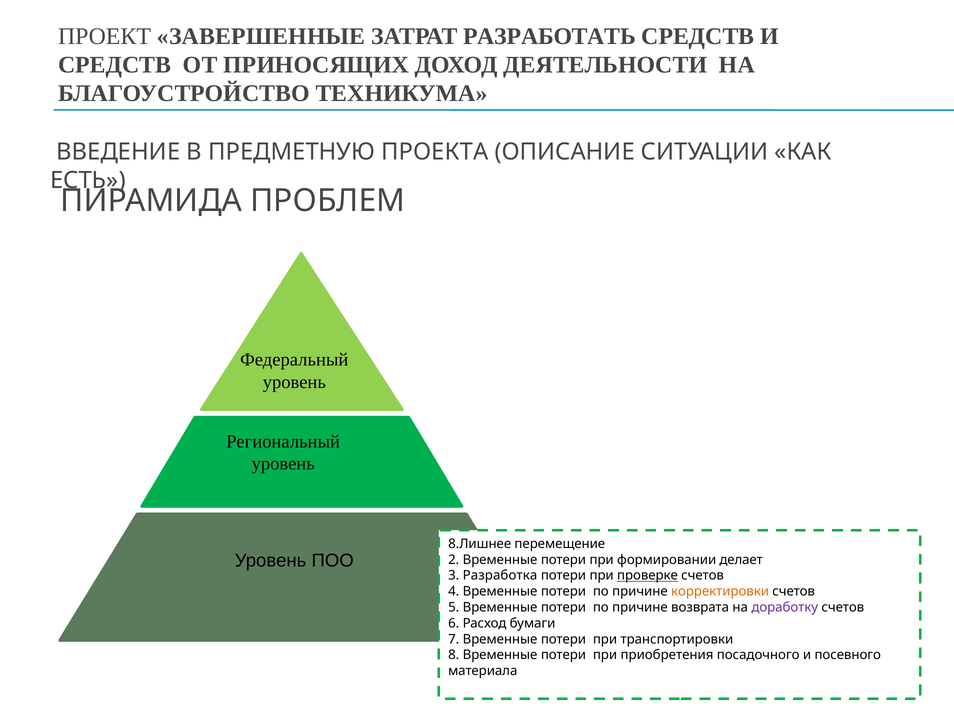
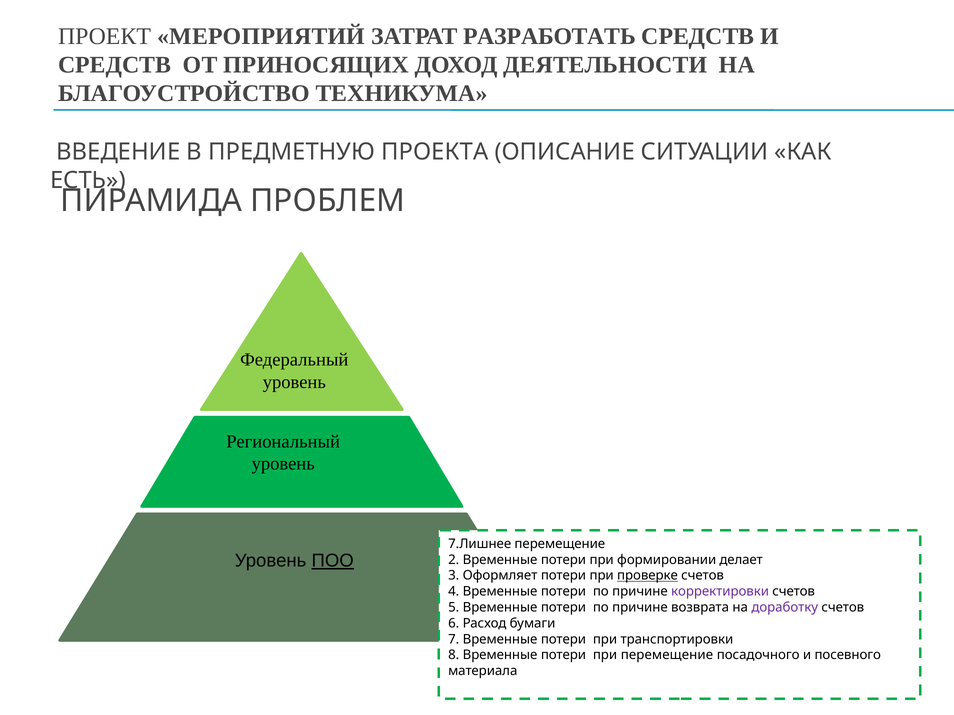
ЗАВЕРШЕННЫЕ: ЗАВЕРШЕННЫЕ -> МЕРОПРИЯТИЙ
8.Лишнее: 8.Лишнее -> 7.Лишнее
ПОО underline: none -> present
Разработка: Разработка -> Оформляет
корректировки colour: orange -> purple
при приобретения: приобретения -> перемещение
